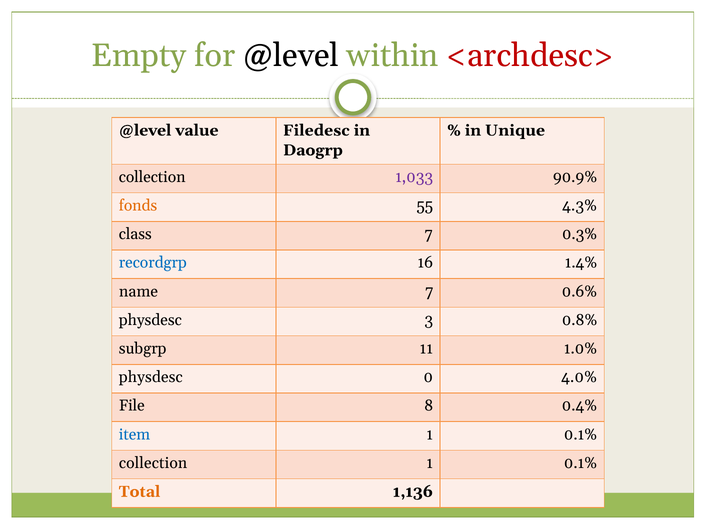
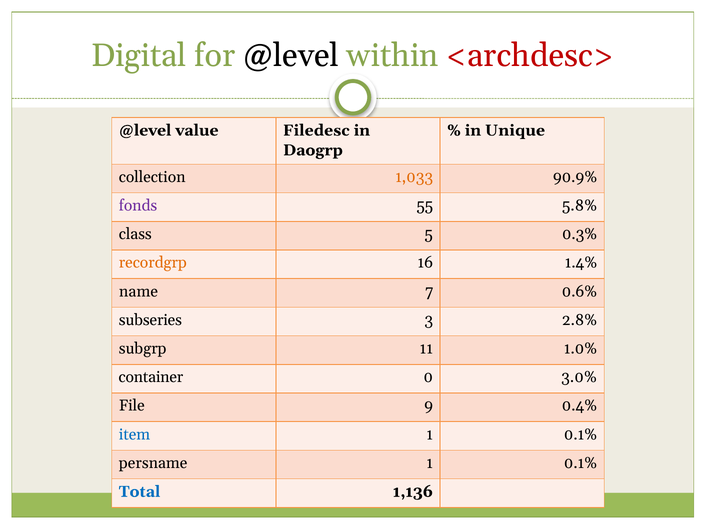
Empty: Empty -> Digital
1,033 colour: purple -> orange
fonds colour: orange -> purple
4.3%: 4.3% -> 5.8%
class 7: 7 -> 5
recordgrp colour: blue -> orange
physdesc at (150, 320): physdesc -> subseries
0.8%: 0.8% -> 2.8%
physdesc at (151, 378): physdesc -> container
4.0%: 4.0% -> 3.0%
8: 8 -> 9
collection at (153, 463): collection -> persname
Total colour: orange -> blue
